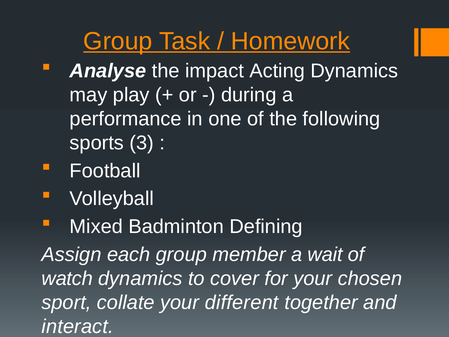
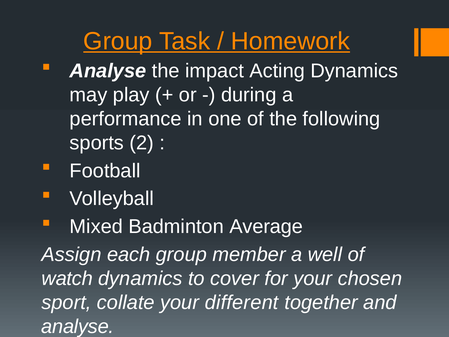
3: 3 -> 2
Defining: Defining -> Average
wait: wait -> well
interact at (78, 326): interact -> analyse
